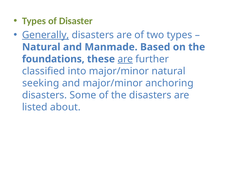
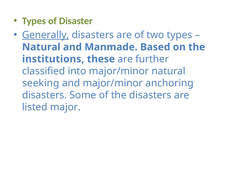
foundations: foundations -> institutions
are at (125, 59) underline: present -> none
about: about -> major
